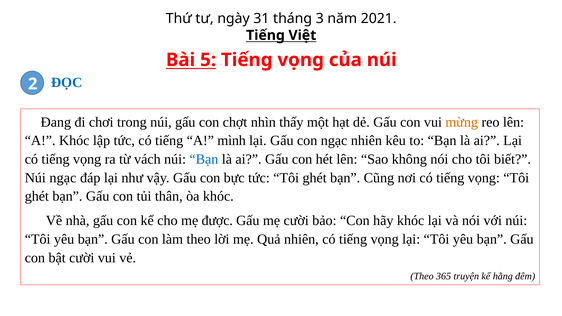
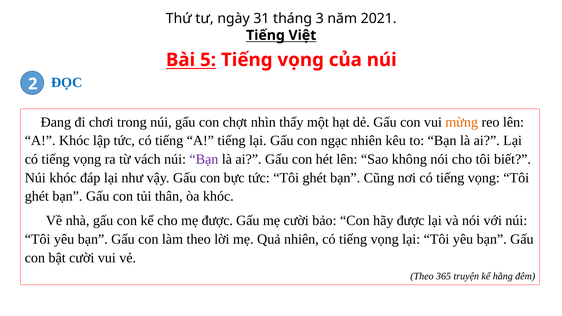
A mình: mình -> tiếng
Bạn at (204, 159) colour: blue -> purple
Núi ngạc: ngạc -> khóc
hãy khóc: khóc -> được
